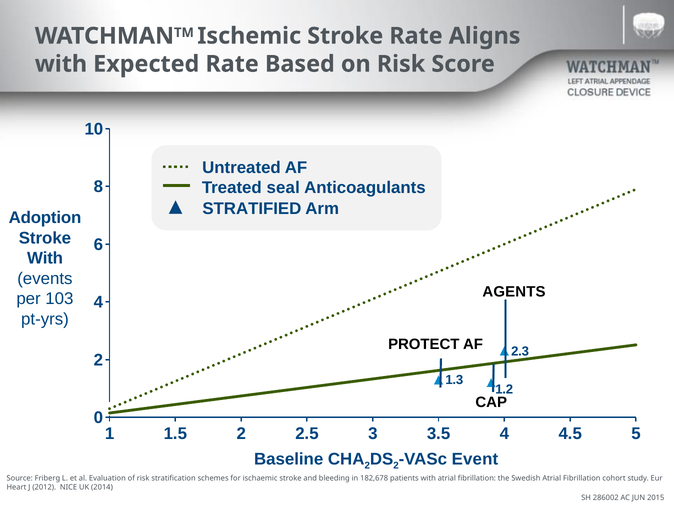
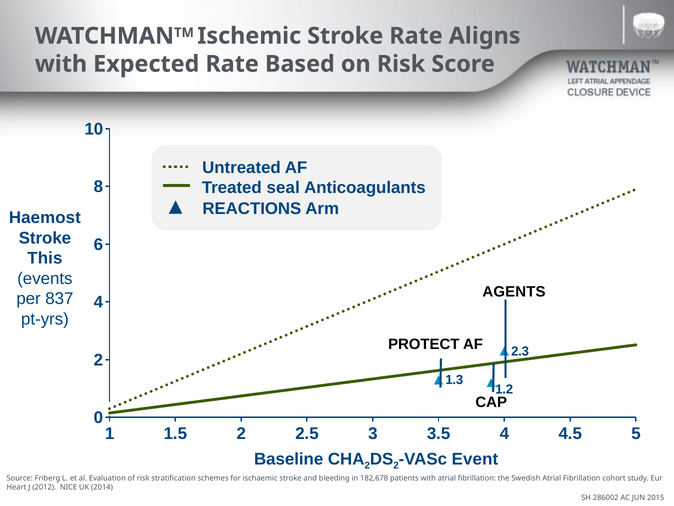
STRATIFIED: STRATIFIED -> REACTIONS
Adoption: Adoption -> Haemost
With at (45, 258): With -> This
103: 103 -> 837
